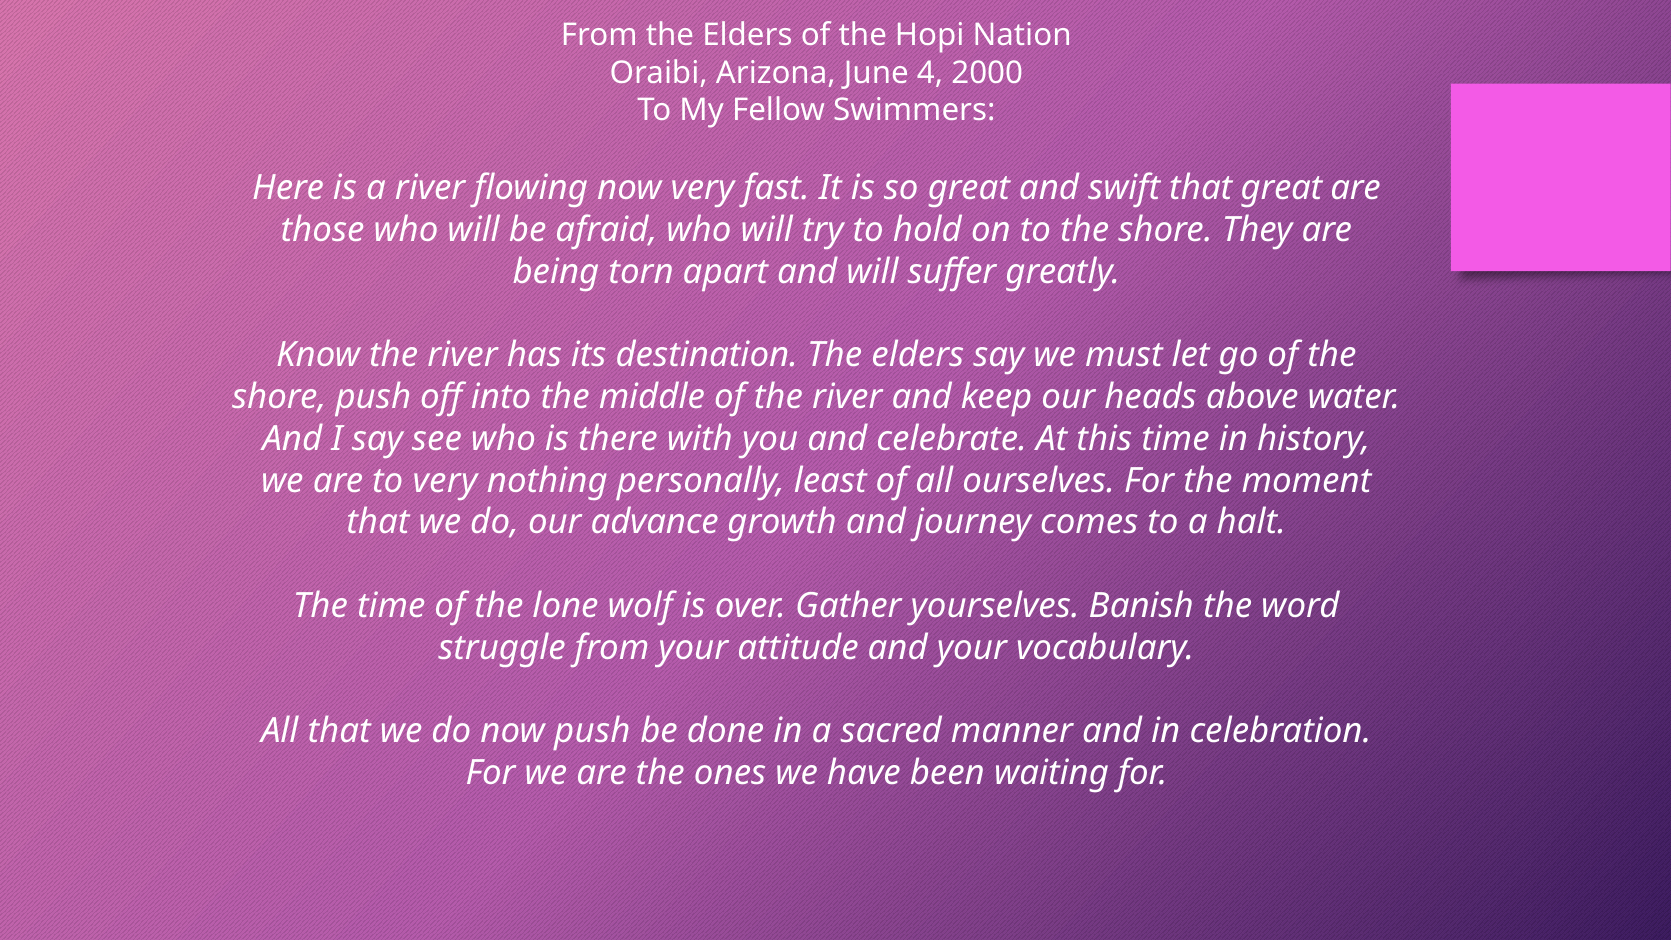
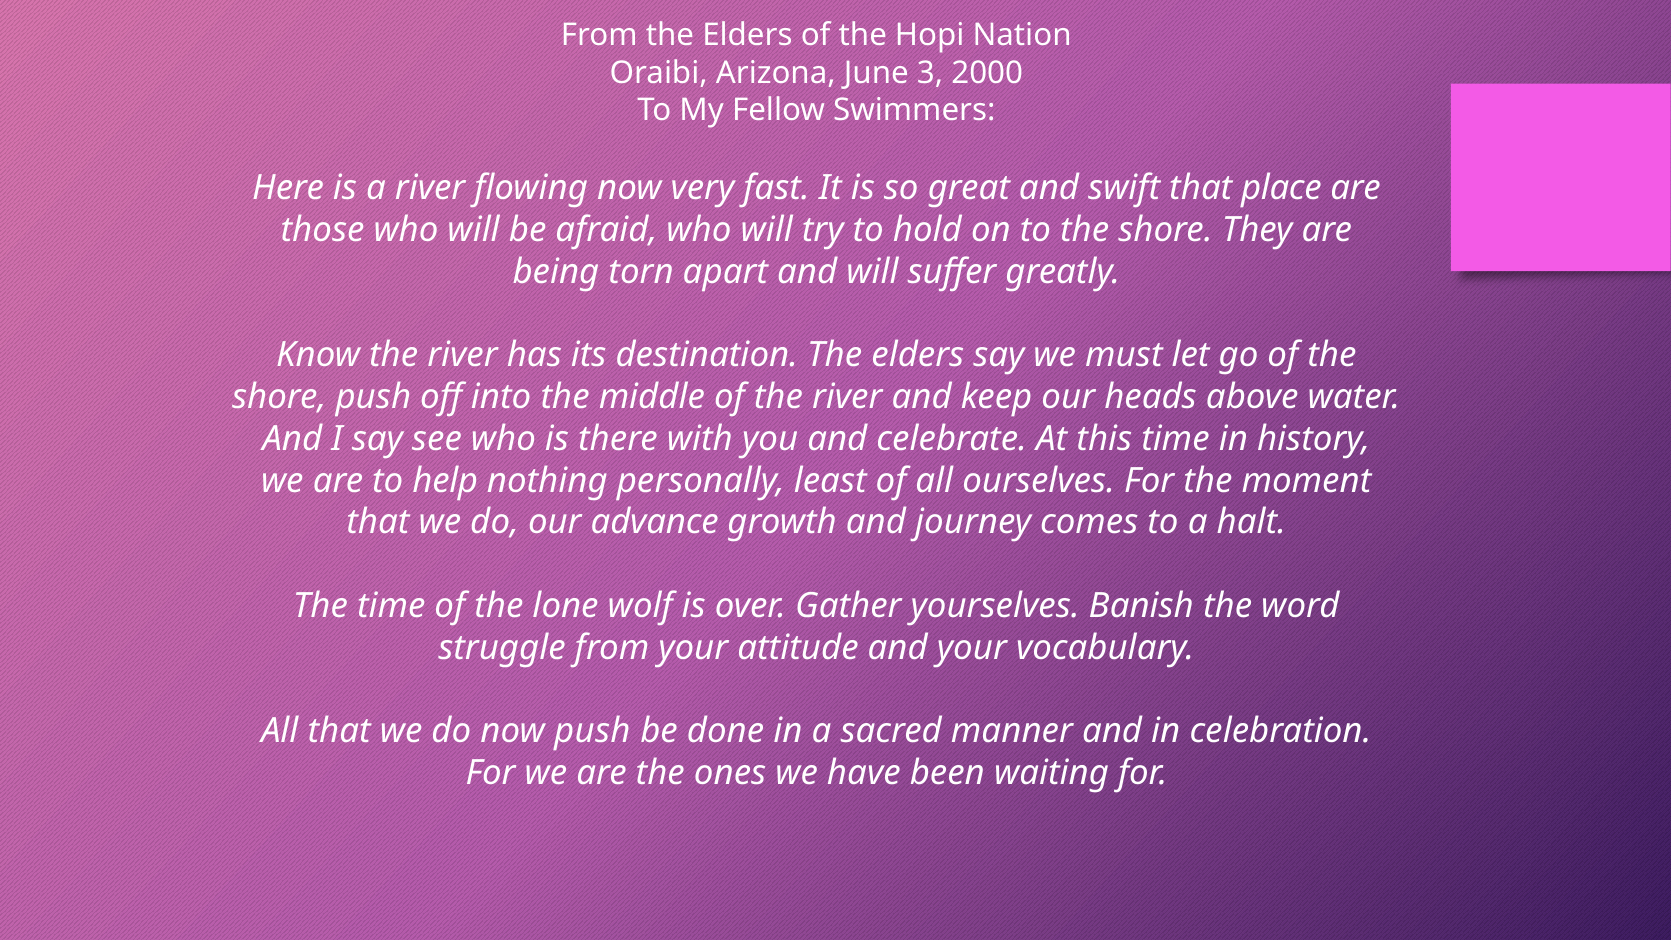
4: 4 -> 3
that great: great -> place
to very: very -> help
